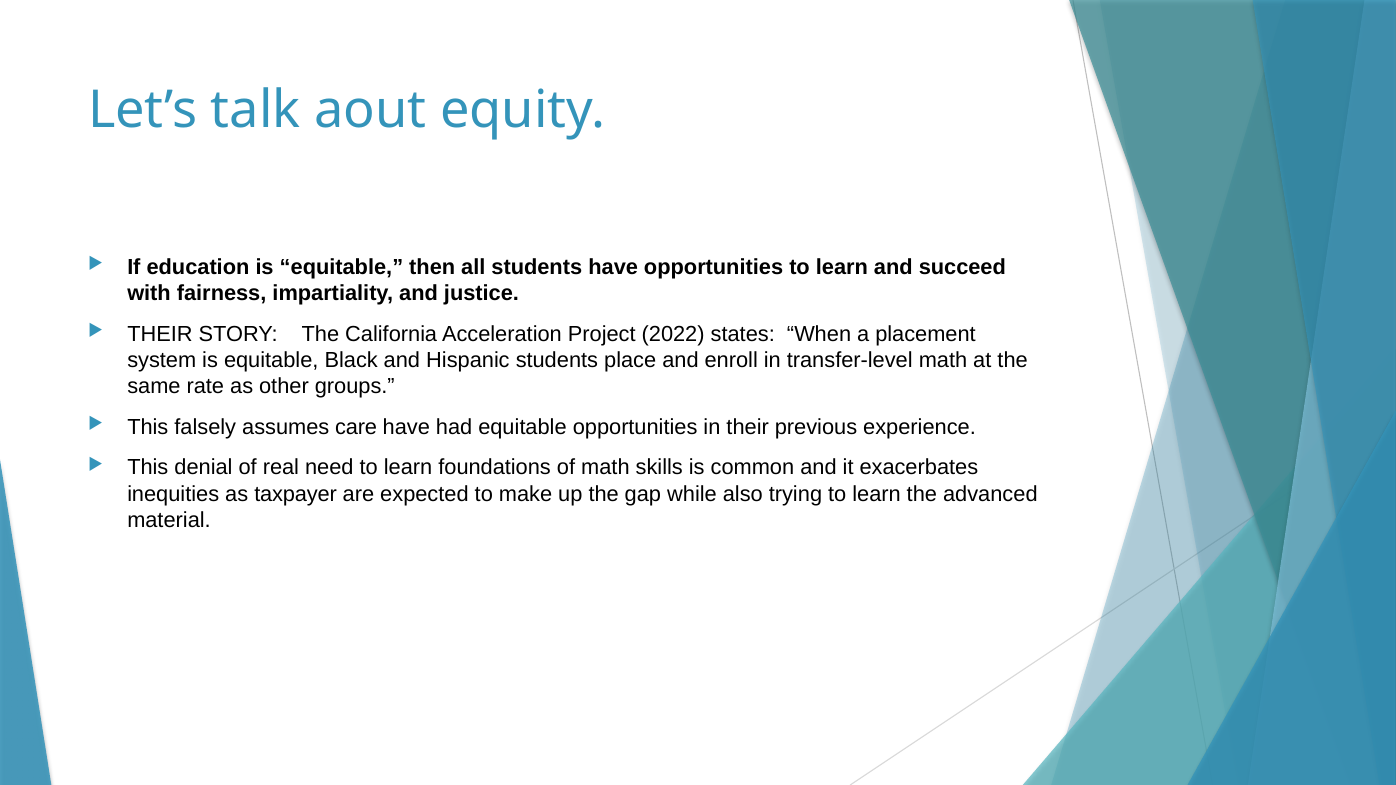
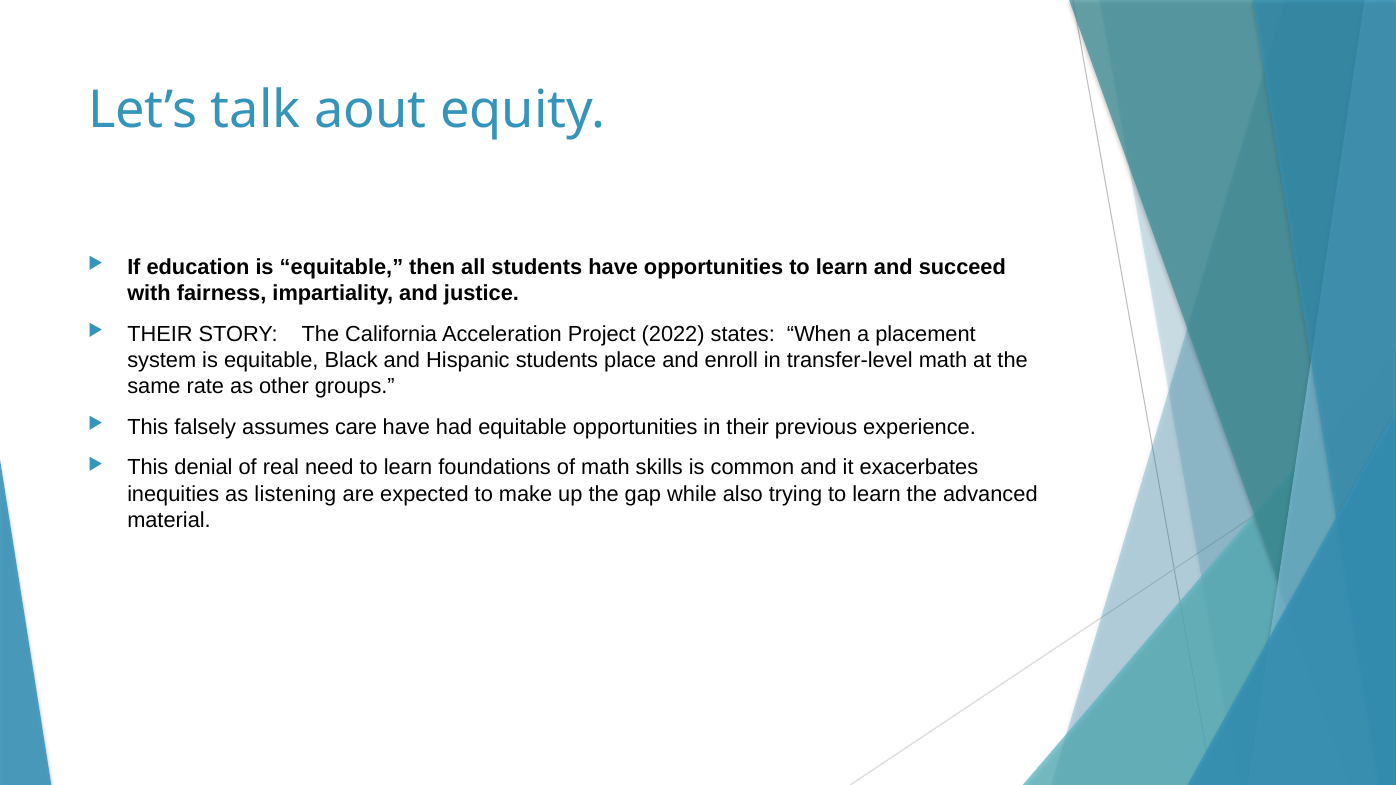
taxpayer: taxpayer -> listening
